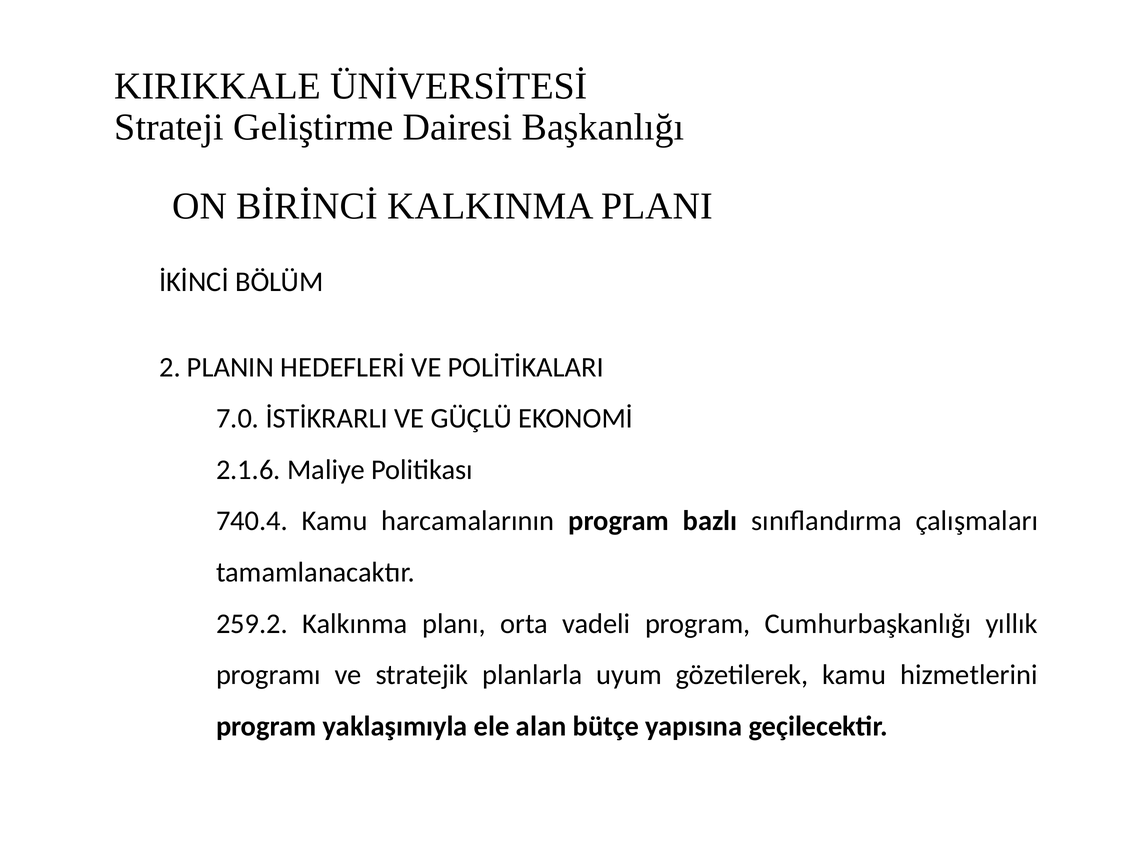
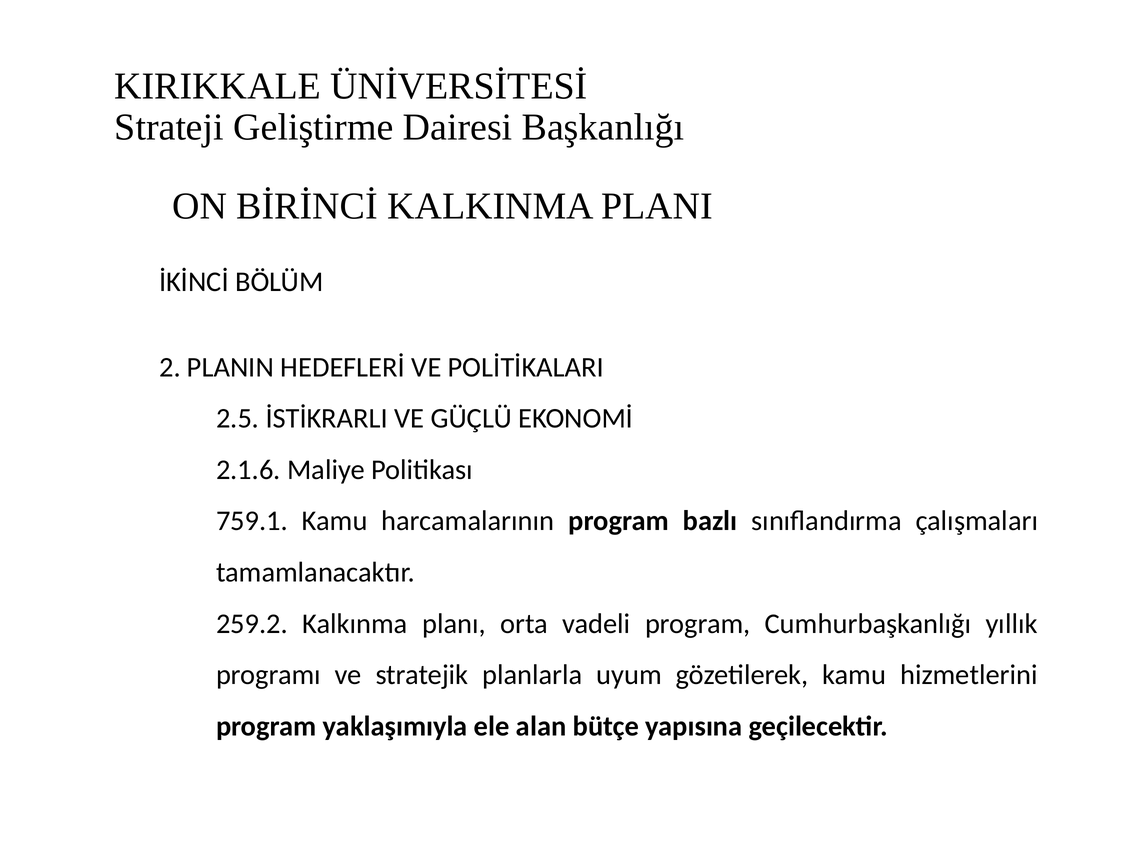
7.0: 7.0 -> 2.5
740.4: 740.4 -> 759.1
